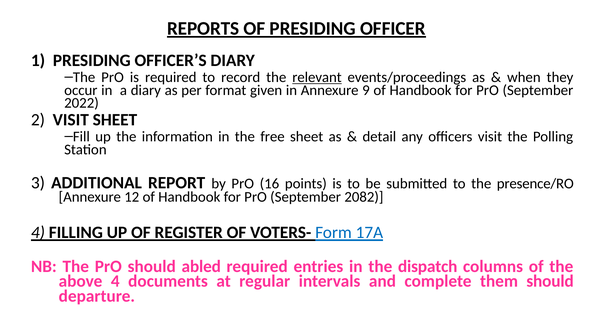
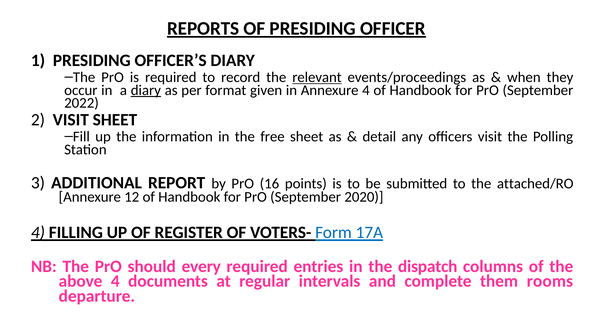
diary at (146, 90) underline: none -> present
Annexure 9: 9 -> 4
presence/RO: presence/RO -> attached/RO
2082: 2082 -> 2020
abled: abled -> every
them should: should -> rooms
